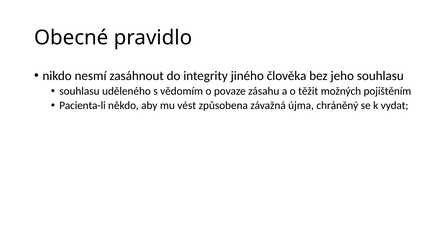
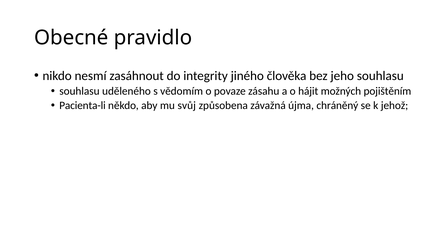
těžit: těžit -> hájit
vést: vést -> svůj
vydat: vydat -> jehož
